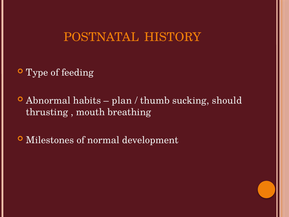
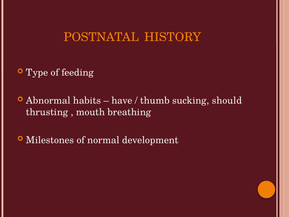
plan: plan -> have
